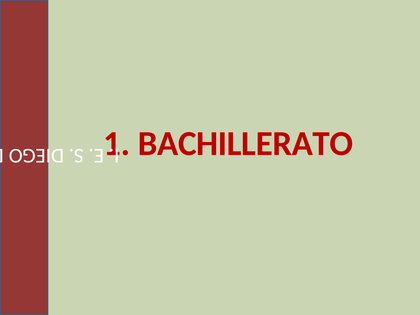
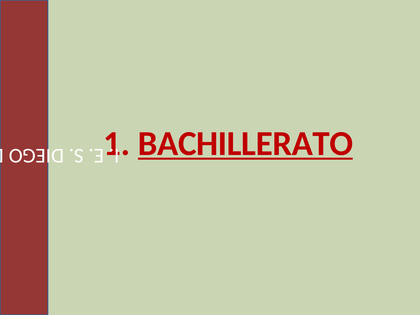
BACHILLERATO underline: none -> present
